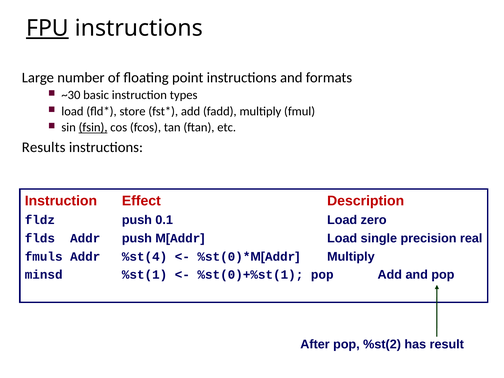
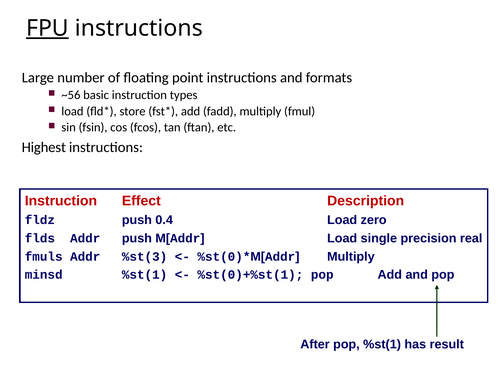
~30: ~30 -> ~56
fsin underline: present -> none
Results: Results -> Highest
0.1: 0.1 -> 0.4
%st(4: %st(4 -> %st(3
pop %st(2: %st(2 -> %st(1
